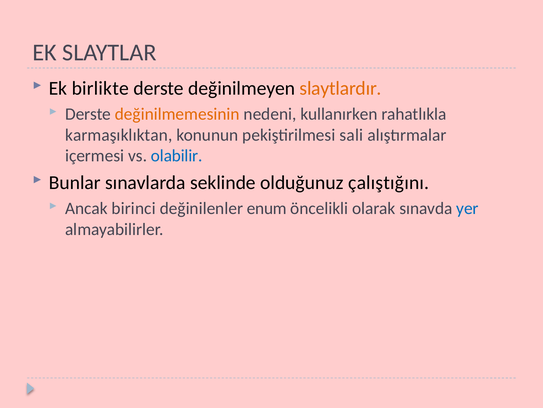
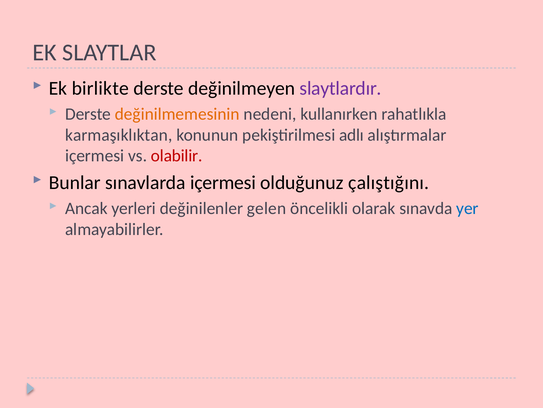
slaytlardır colour: orange -> purple
sali: sali -> adlı
olabilir colour: blue -> red
sınavlarda seklinde: seklinde -> içermesi
birinci: birinci -> yerleri
enum: enum -> gelen
